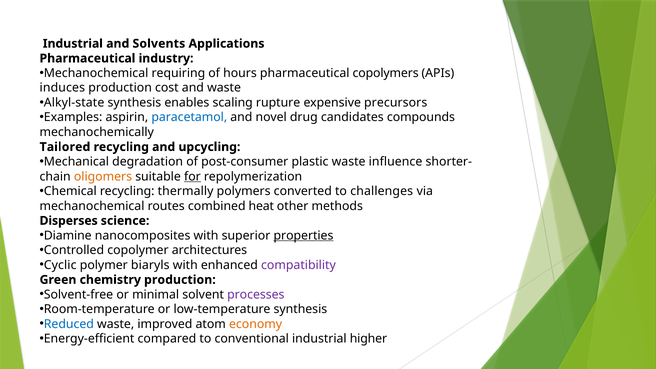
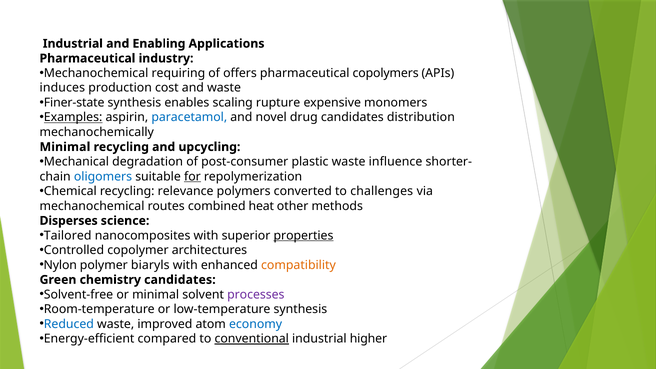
Solvents: Solvents -> Enabling
hours: hours -> offers
Alkyl-state: Alkyl-state -> Finer-state
precursors: precursors -> monomers
Examples underline: none -> present
compounds: compounds -> distribution
Tailored at (65, 147): Tailored -> Minimal
oligomers colour: orange -> blue
thermally: thermally -> relevance
Diamine: Diamine -> Tailored
Cyclic: Cyclic -> Nylon
compatibility colour: purple -> orange
chemistry production: production -> candidates
economy colour: orange -> blue
conventional underline: none -> present
